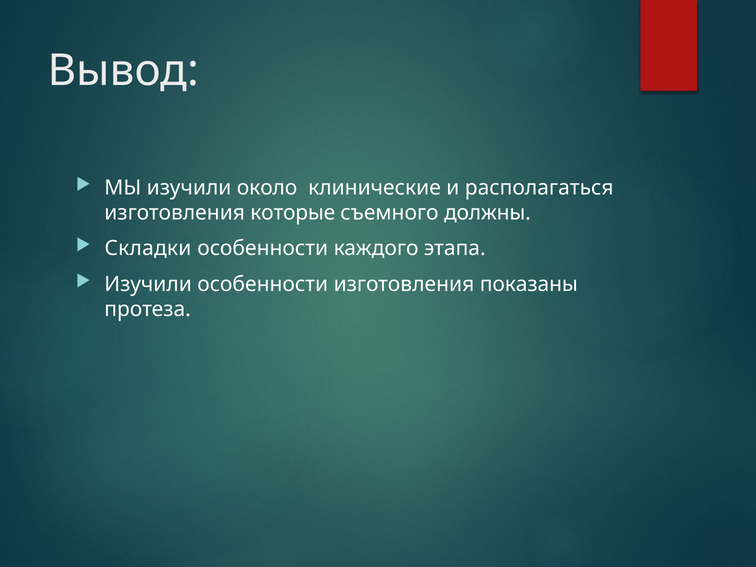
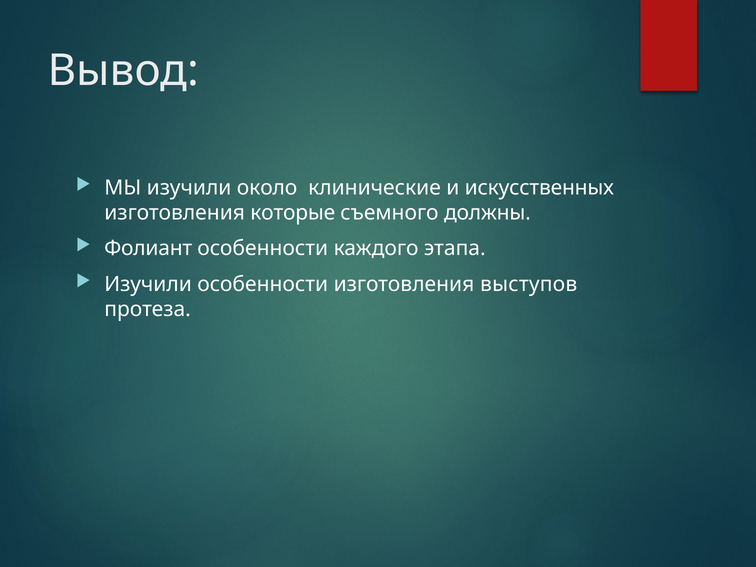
располагаться: располагаться -> искусственных
Складки: Складки -> Фолиант
показаны: показаны -> выступов
